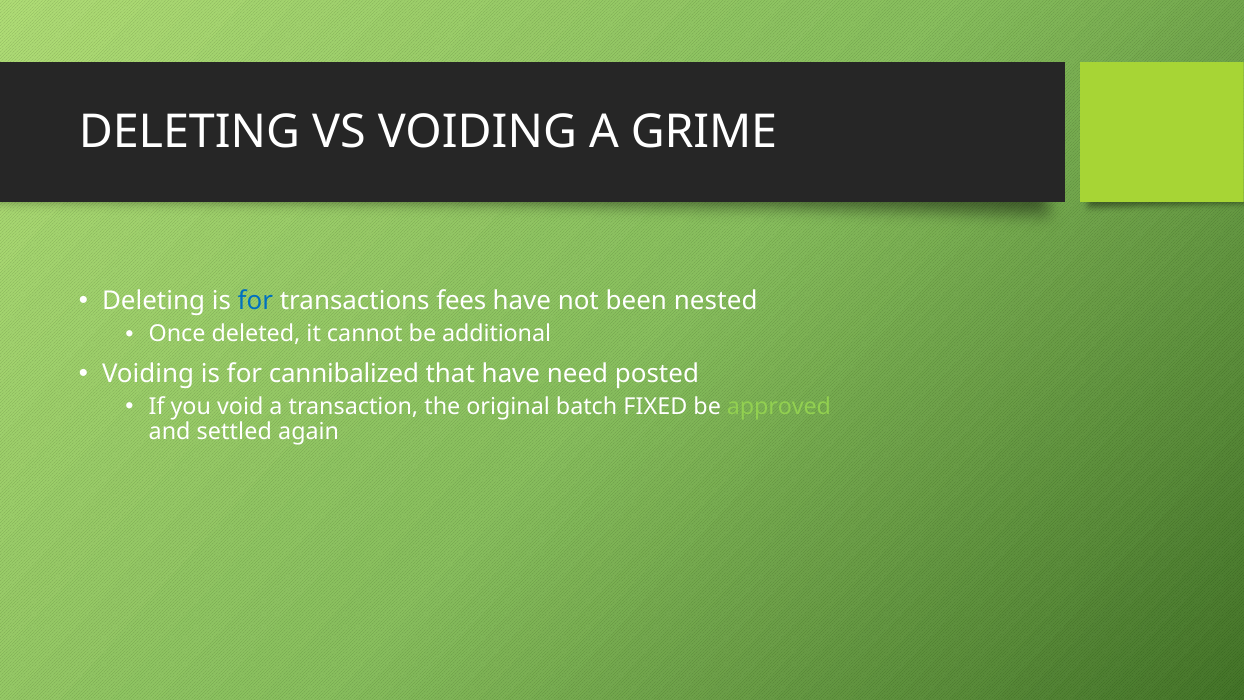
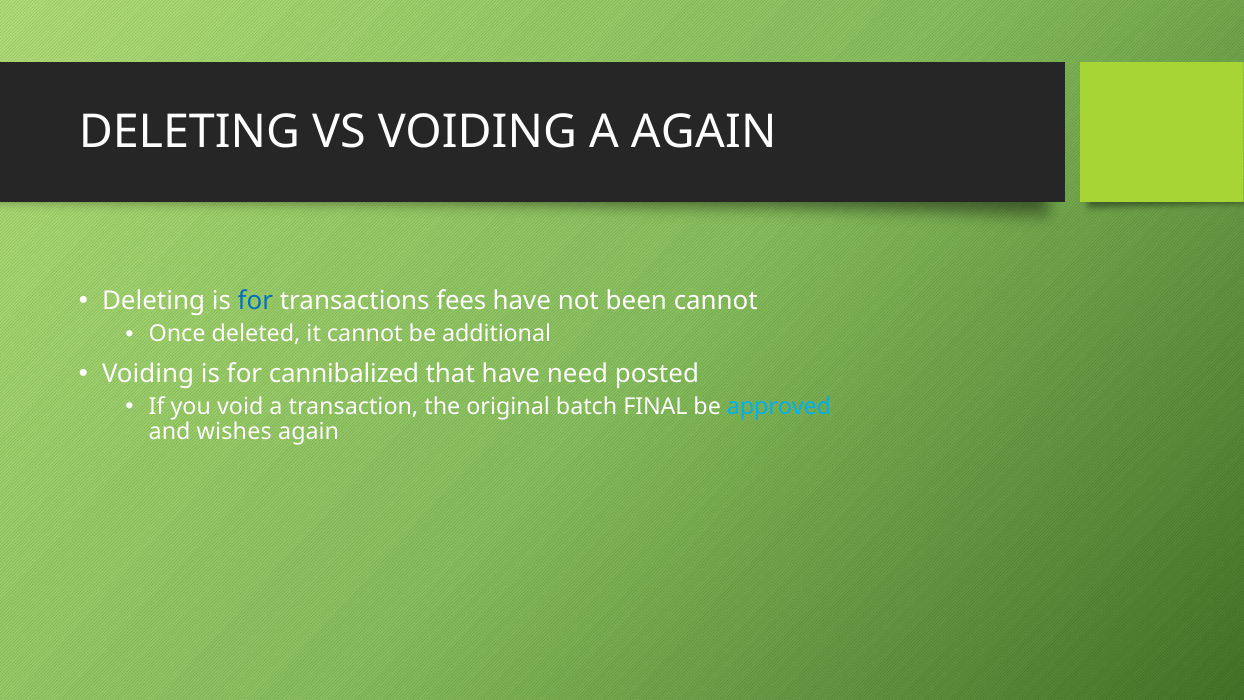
A GRIME: GRIME -> AGAIN
been nested: nested -> cannot
FIXED: FIXED -> FINAL
approved colour: light green -> light blue
settled: settled -> wishes
